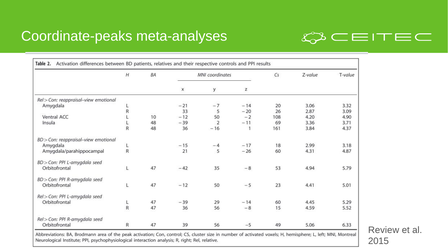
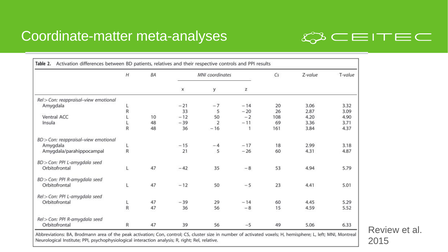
Coordinate-peaks: Coordinate-peaks -> Coordinate-matter
